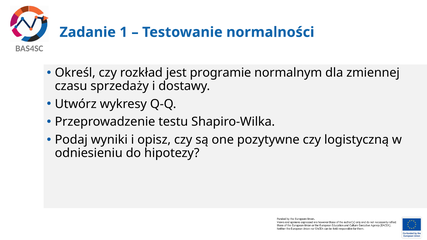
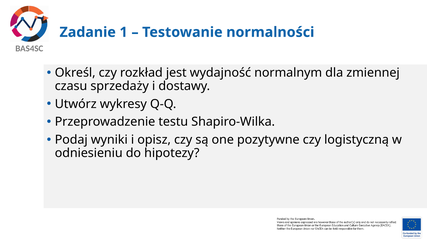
programie: programie -> wydajność
